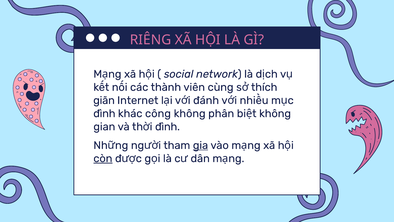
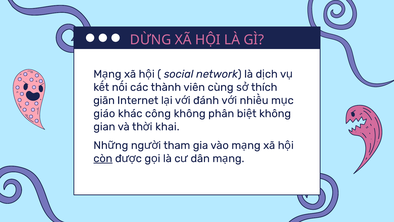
RIÊNG: RIÊNG -> DỪNG
đình at (104, 113): đình -> giáo
đình at (167, 126): đình -> khai
gia underline: present -> none
